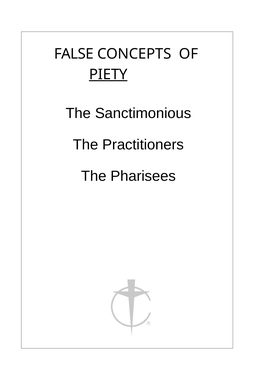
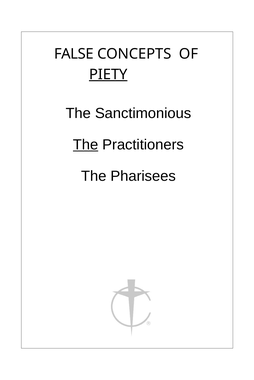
The at (86, 145) underline: none -> present
